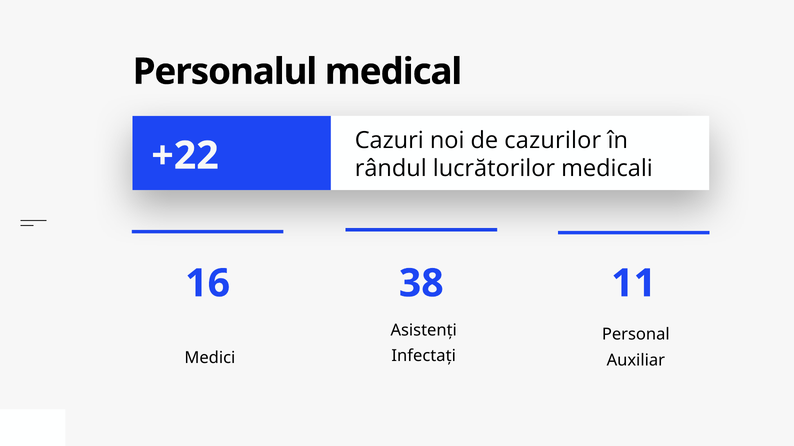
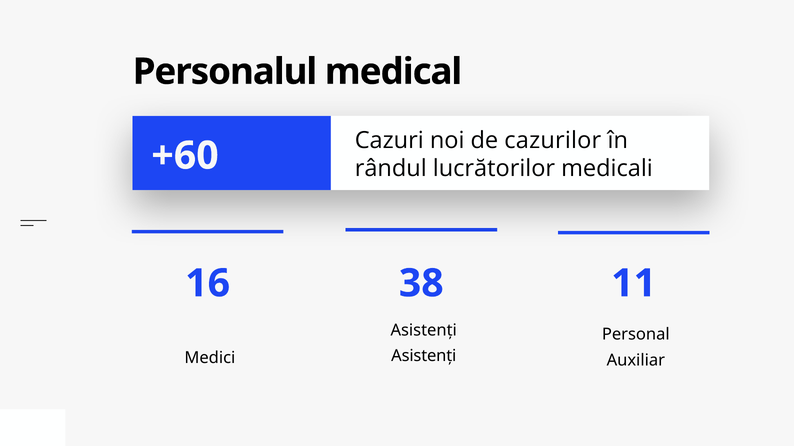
+22: +22 -> +60
Infectați at (424, 356): Infectați -> Asistenți
